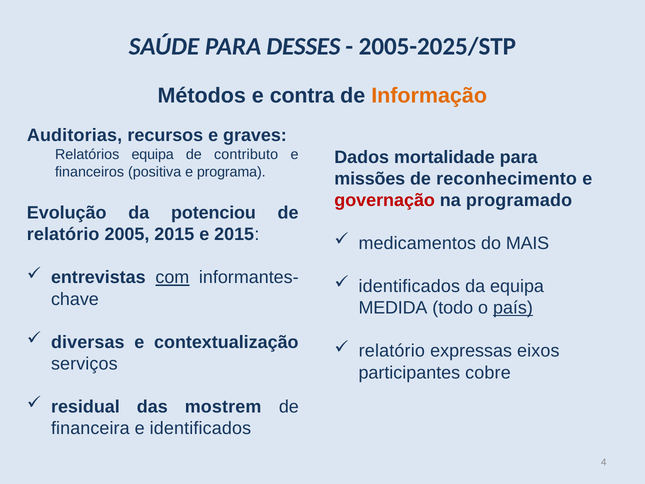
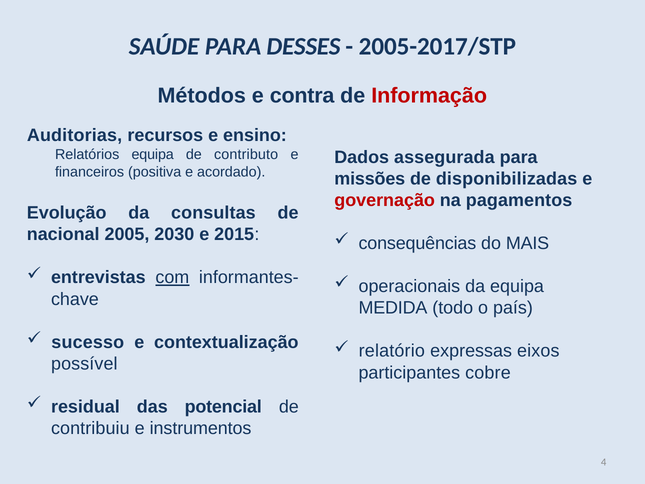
2005-2025/STP: 2005-2025/STP -> 2005-2017/STP
Informação colour: orange -> red
graves: graves -> ensino
mortalidade: mortalidade -> assegurada
programa: programa -> acordado
reconhecimento: reconhecimento -> disponibilizadas
programado: programado -> pagamentos
potenciou: potenciou -> consultas
relatório at (63, 234): relatório -> nacional
2005 2015: 2015 -> 2030
medicamentos: medicamentos -> consequências
identificados at (409, 286): identificados -> operacionais
país underline: present -> none
diversas: diversas -> sucesso
serviços: serviços -> possível
mostrem: mostrem -> potencial
financeira: financeira -> contribuiu
e identificados: identificados -> instrumentos
